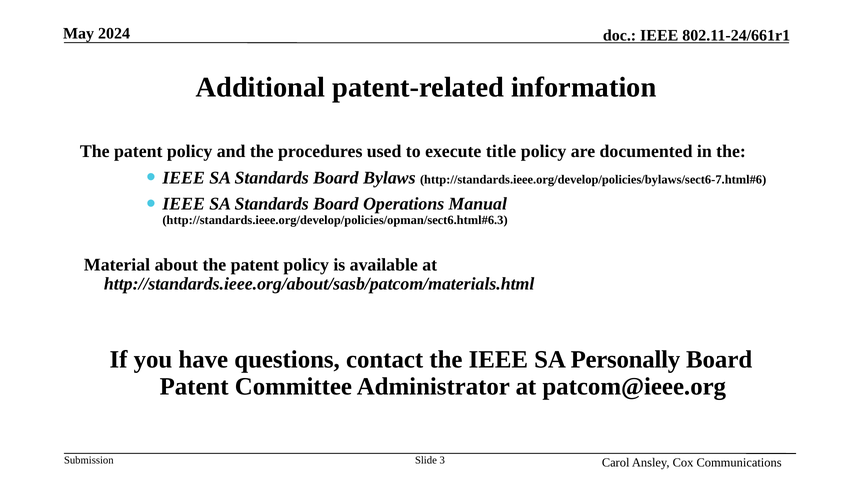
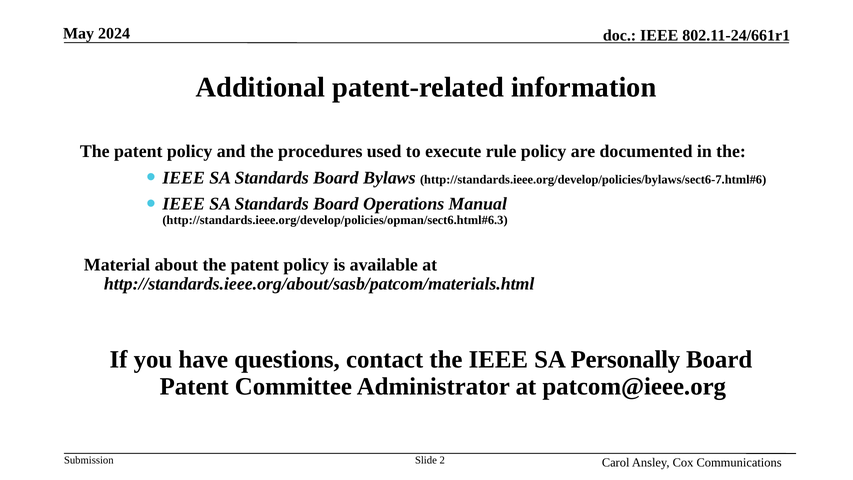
title: title -> rule
3: 3 -> 2
